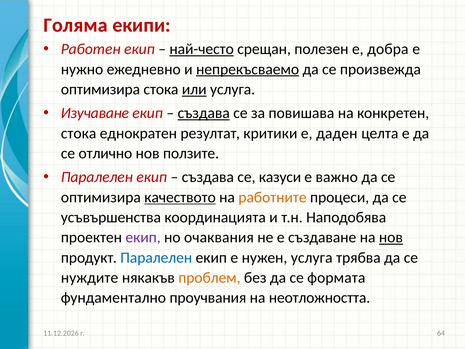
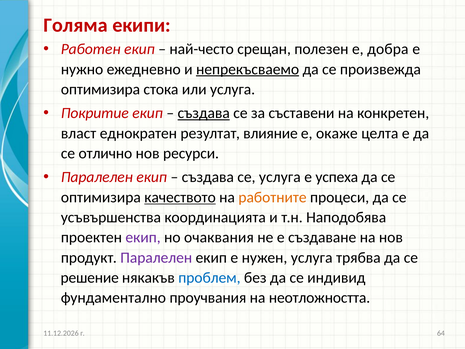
най-често underline: present -> none
или underline: present -> none
Изучаване: Изучаване -> Покритие
повишава: повишава -> съставени
стока at (79, 133): стока -> власт
критики: критики -> влияние
даден: даден -> окаже
ползите: ползите -> ресурси
се казуси: казуси -> услуга
важно: важно -> успеха
нов at (391, 237) underline: present -> none
Паралелен at (156, 257) colour: blue -> purple
нуждите: нуждите -> решение
проблем colour: orange -> blue
формата: формата -> индивид
